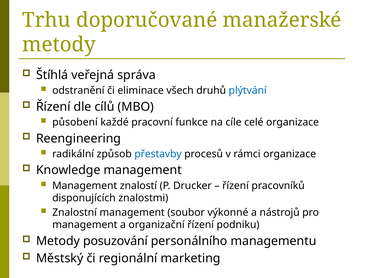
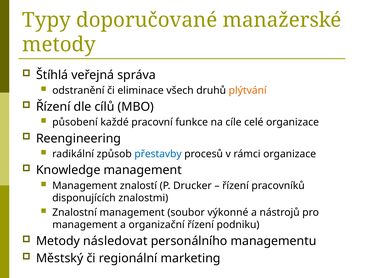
Trhu: Trhu -> Typy
plýtvání colour: blue -> orange
posuzování: posuzování -> následovat
